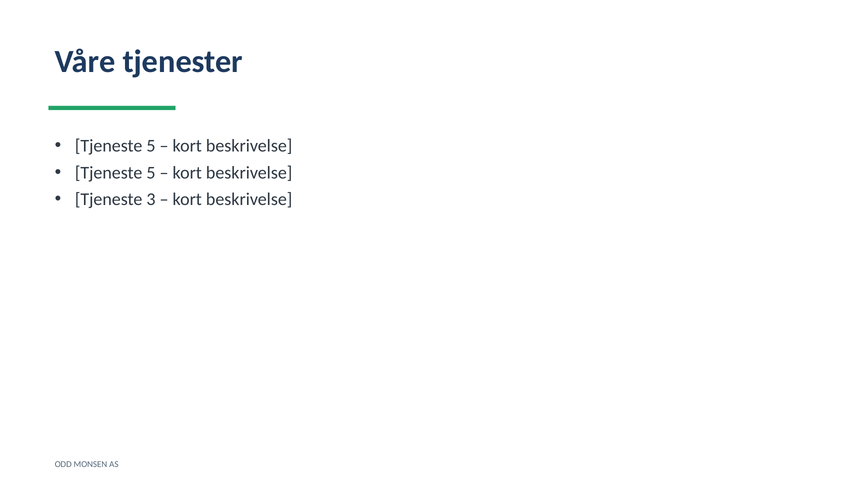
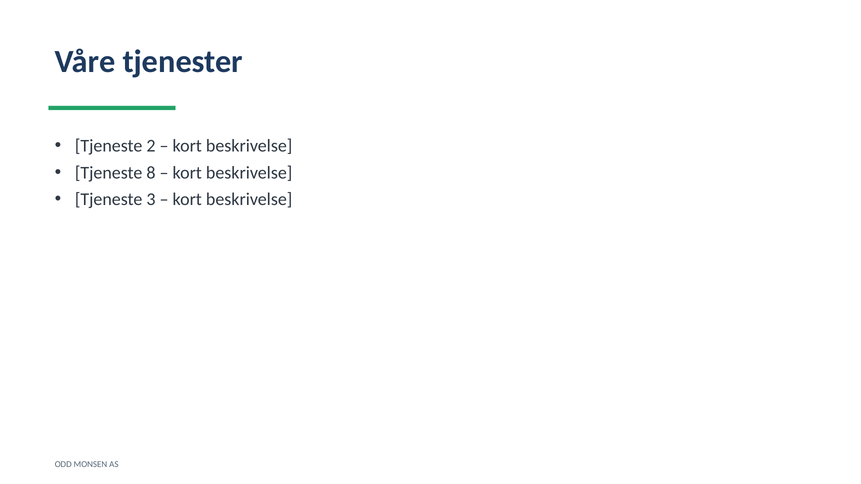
5 at (151, 146): 5 -> 2
5 at (151, 173): 5 -> 8
